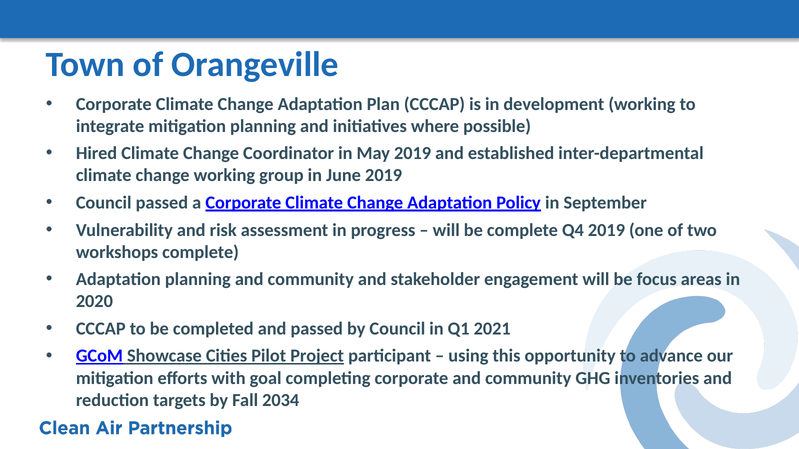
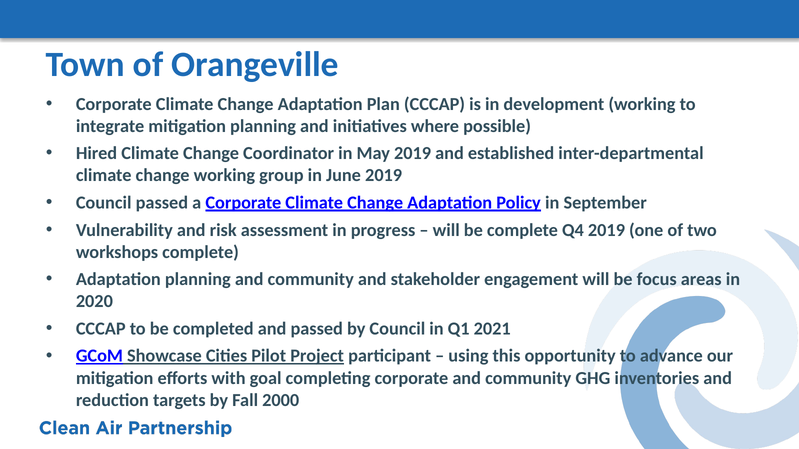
2034: 2034 -> 2000
